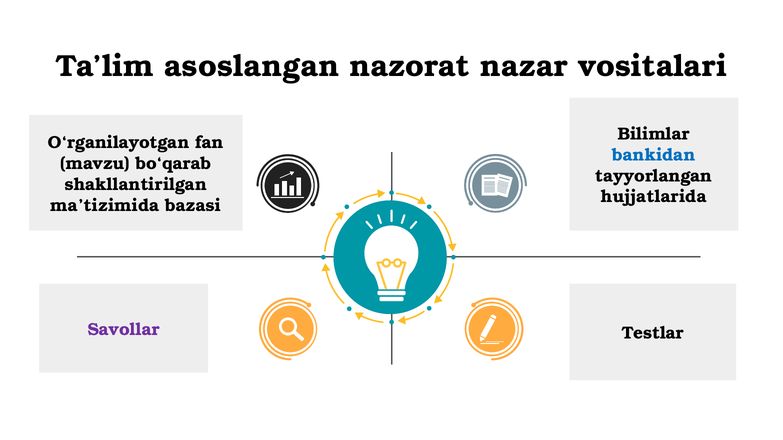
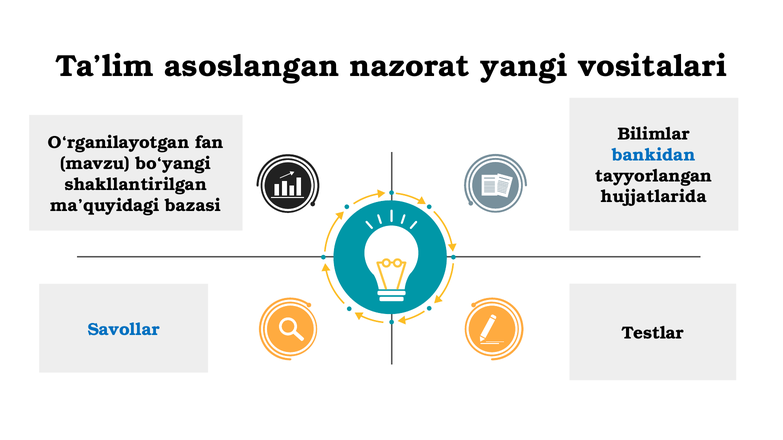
nazar: nazar -> yangi
bo‘qarab: bo‘qarab -> bo‘yangi
ma’tizimida: ma’tizimida -> ma’quyidagi
Savollar colour: purple -> blue
